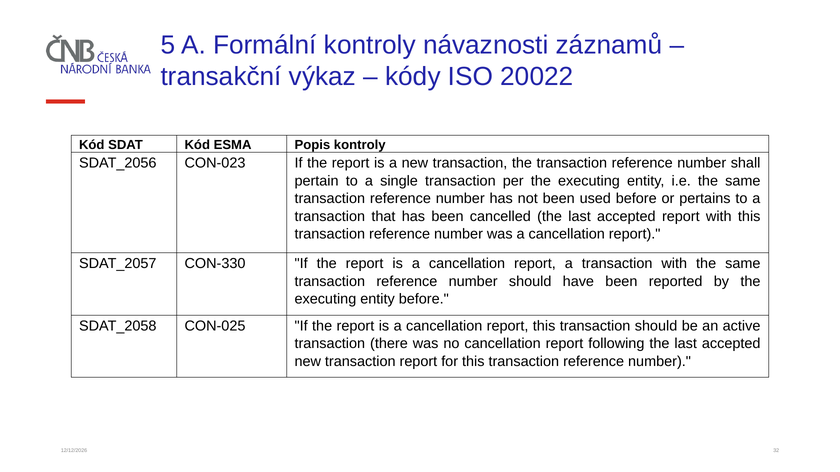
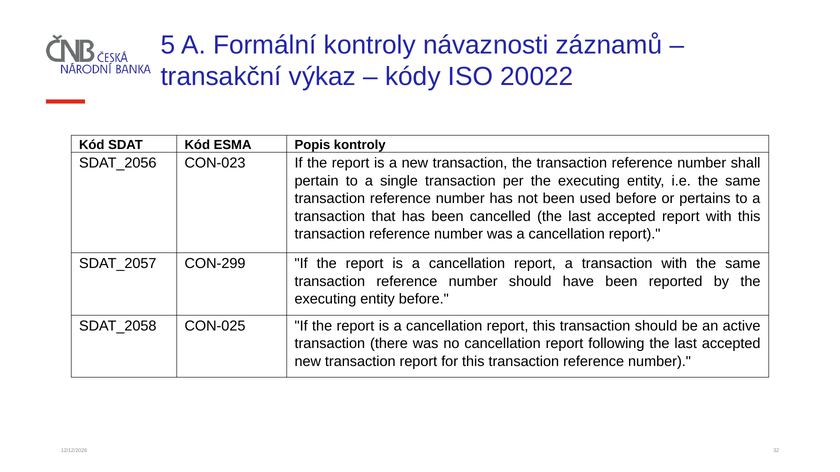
CON-330: CON-330 -> CON-299
